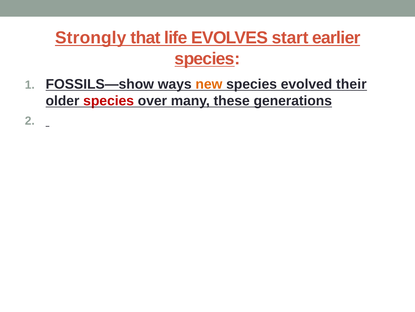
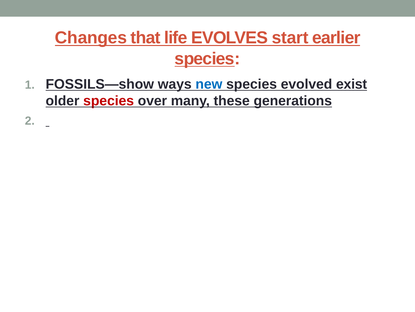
Strongly: Strongly -> Changes
new colour: orange -> blue
their: their -> exist
